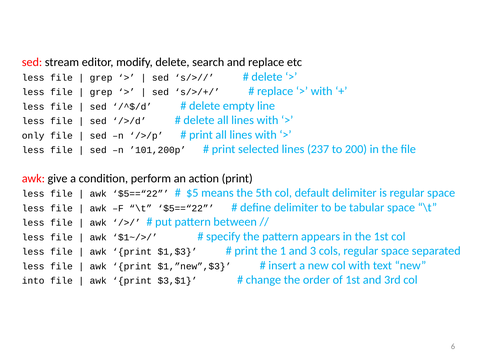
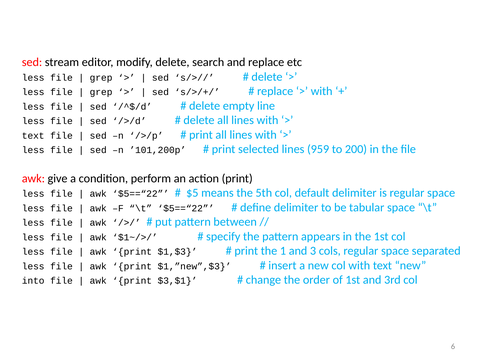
only at (33, 136): only -> text
237: 237 -> 959
